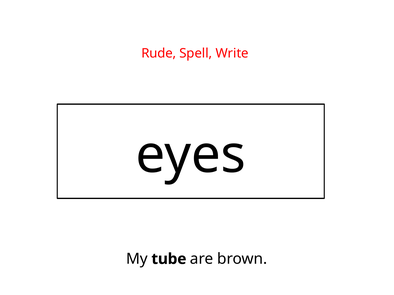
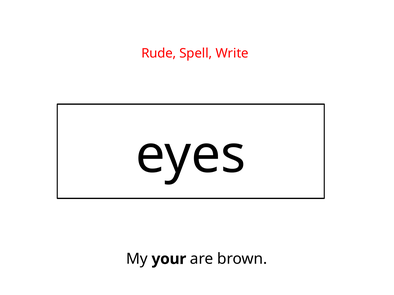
tube: tube -> your
